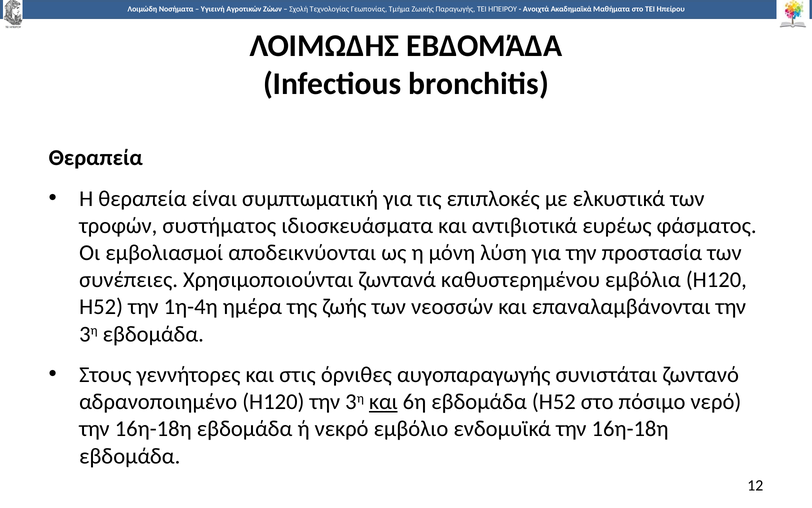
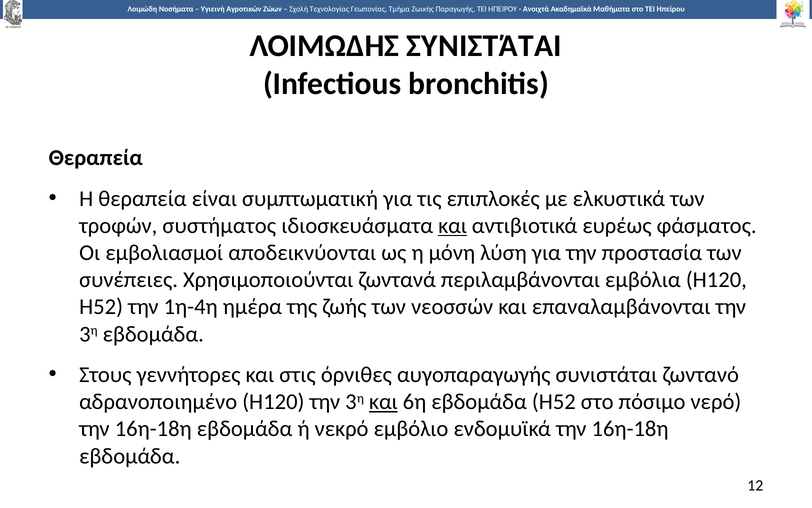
ΛΟΙΜΩΔΗΣ ΕΒΔΟΜΆΔΑ: ΕΒΔΟΜΆΔΑ -> ΣΥΝΙΣΤΆΤΑΙ
και at (453, 226) underline: none -> present
καθυστερημένου: καθυστερημένου -> περιλαμβάνονται
